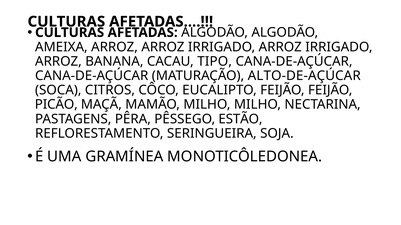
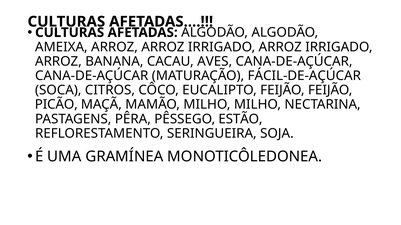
TIPO: TIPO -> AVES
ALTO-DE-AÇÚCAR: ALTO-DE-AÇÚCAR -> FÁCIL-DE-AÇÚCAR
